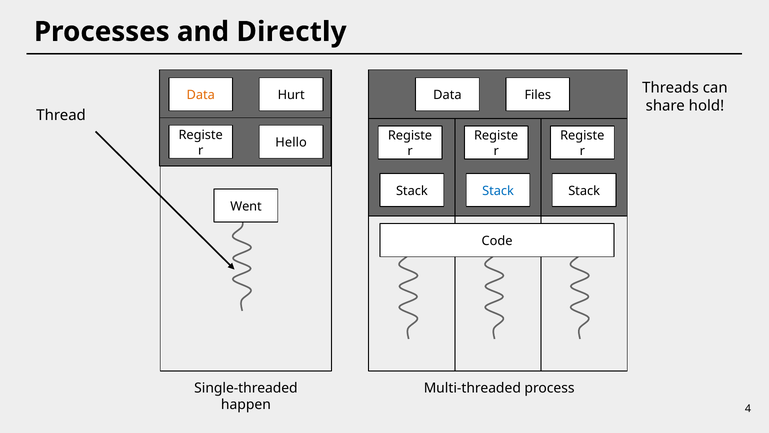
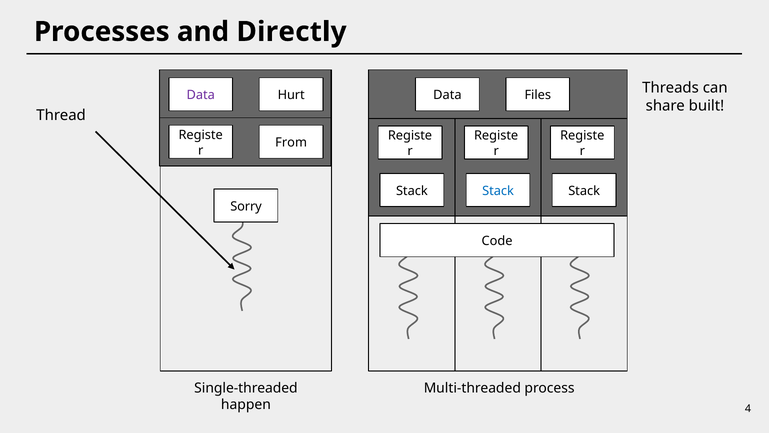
Data at (201, 95) colour: orange -> purple
hold: hold -> built
Hello: Hello -> From
Went: Went -> Sorry
